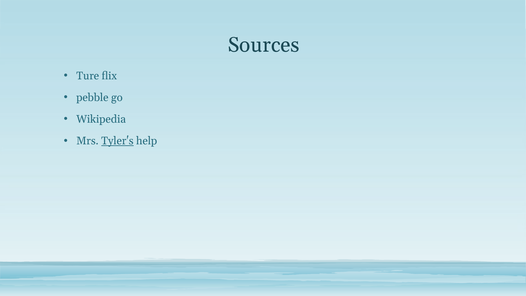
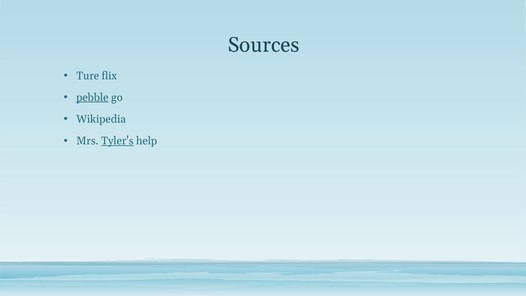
pebble underline: none -> present
